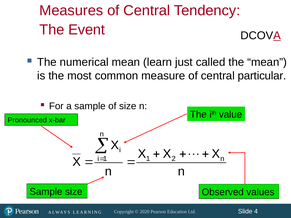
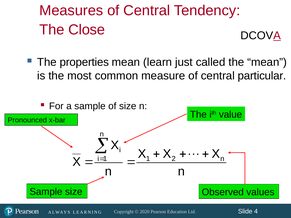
Event: Event -> Close
numerical: numerical -> properties
